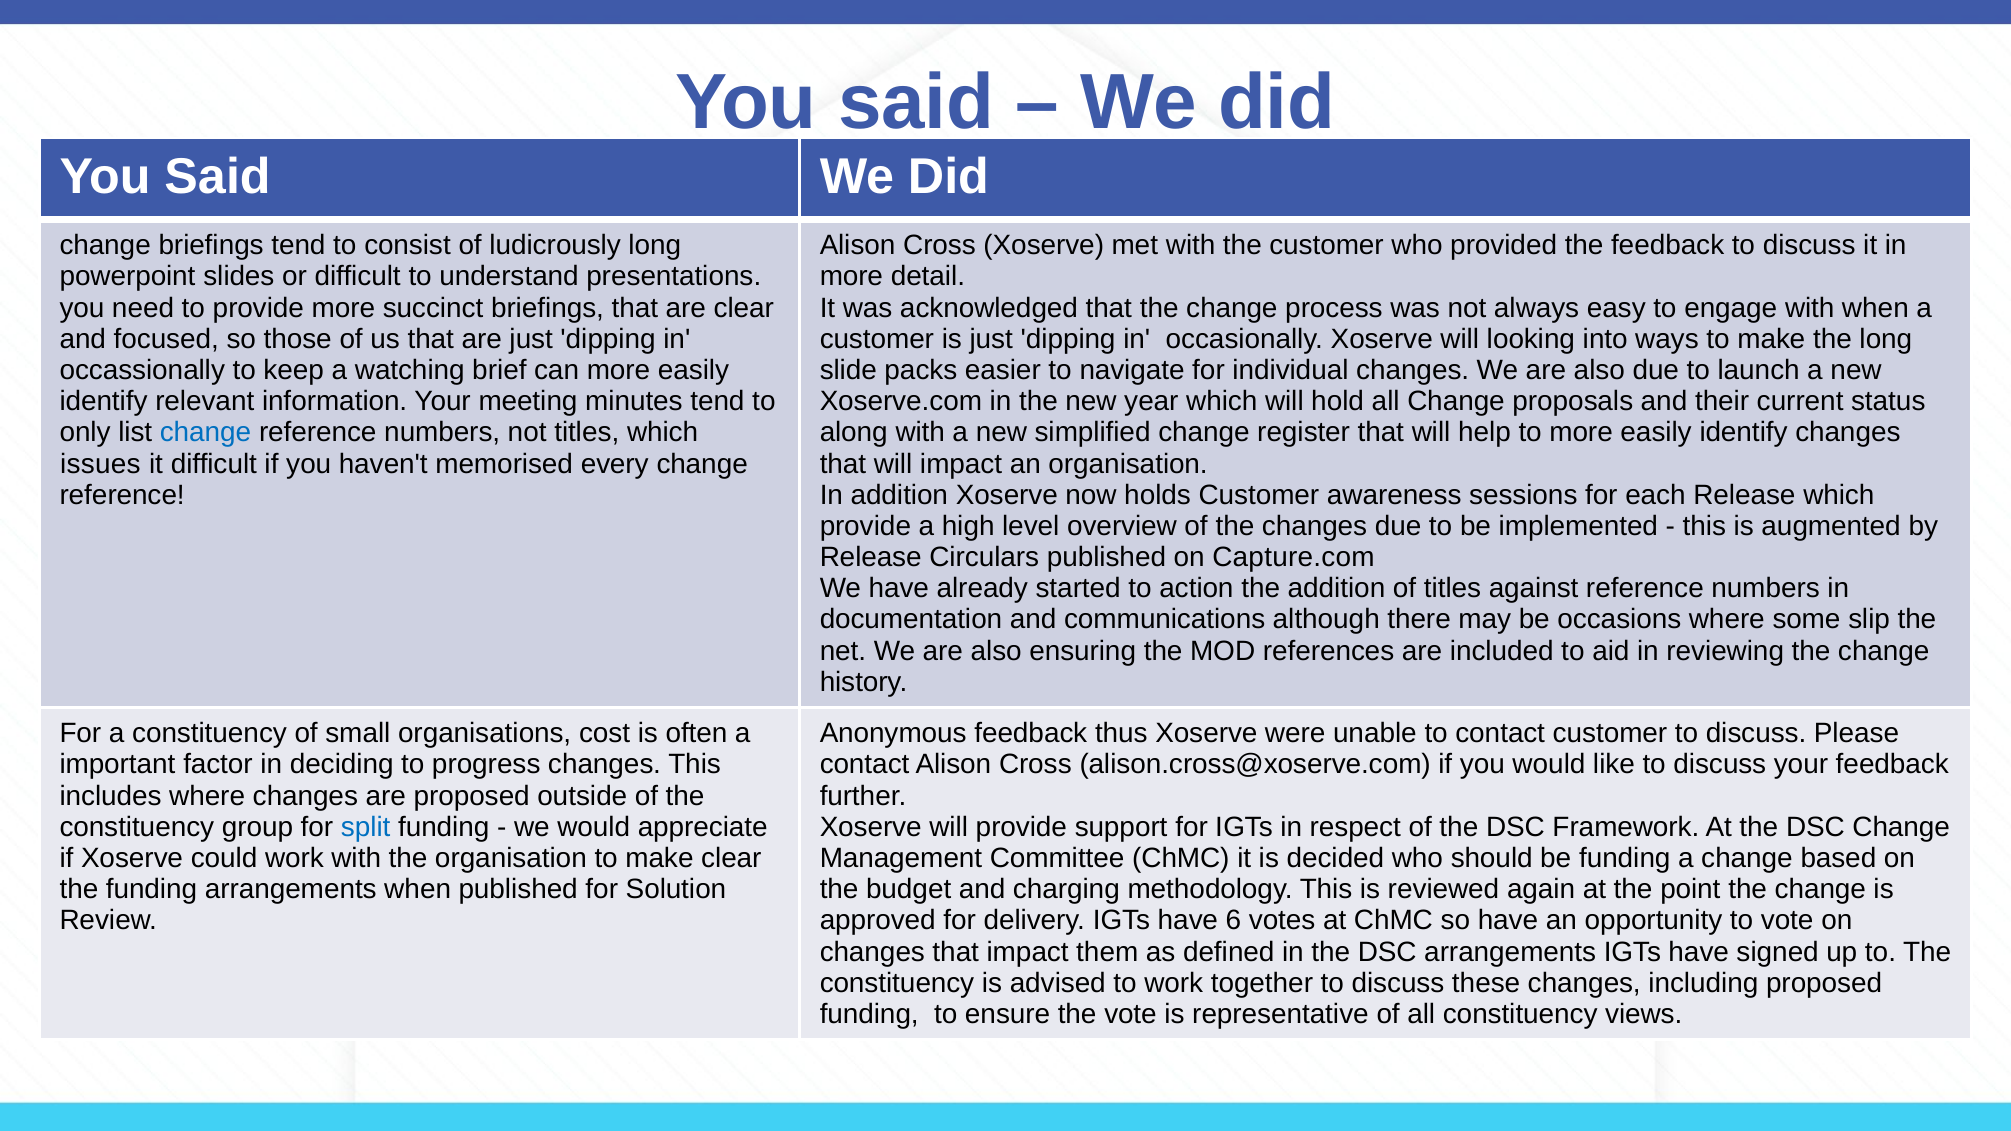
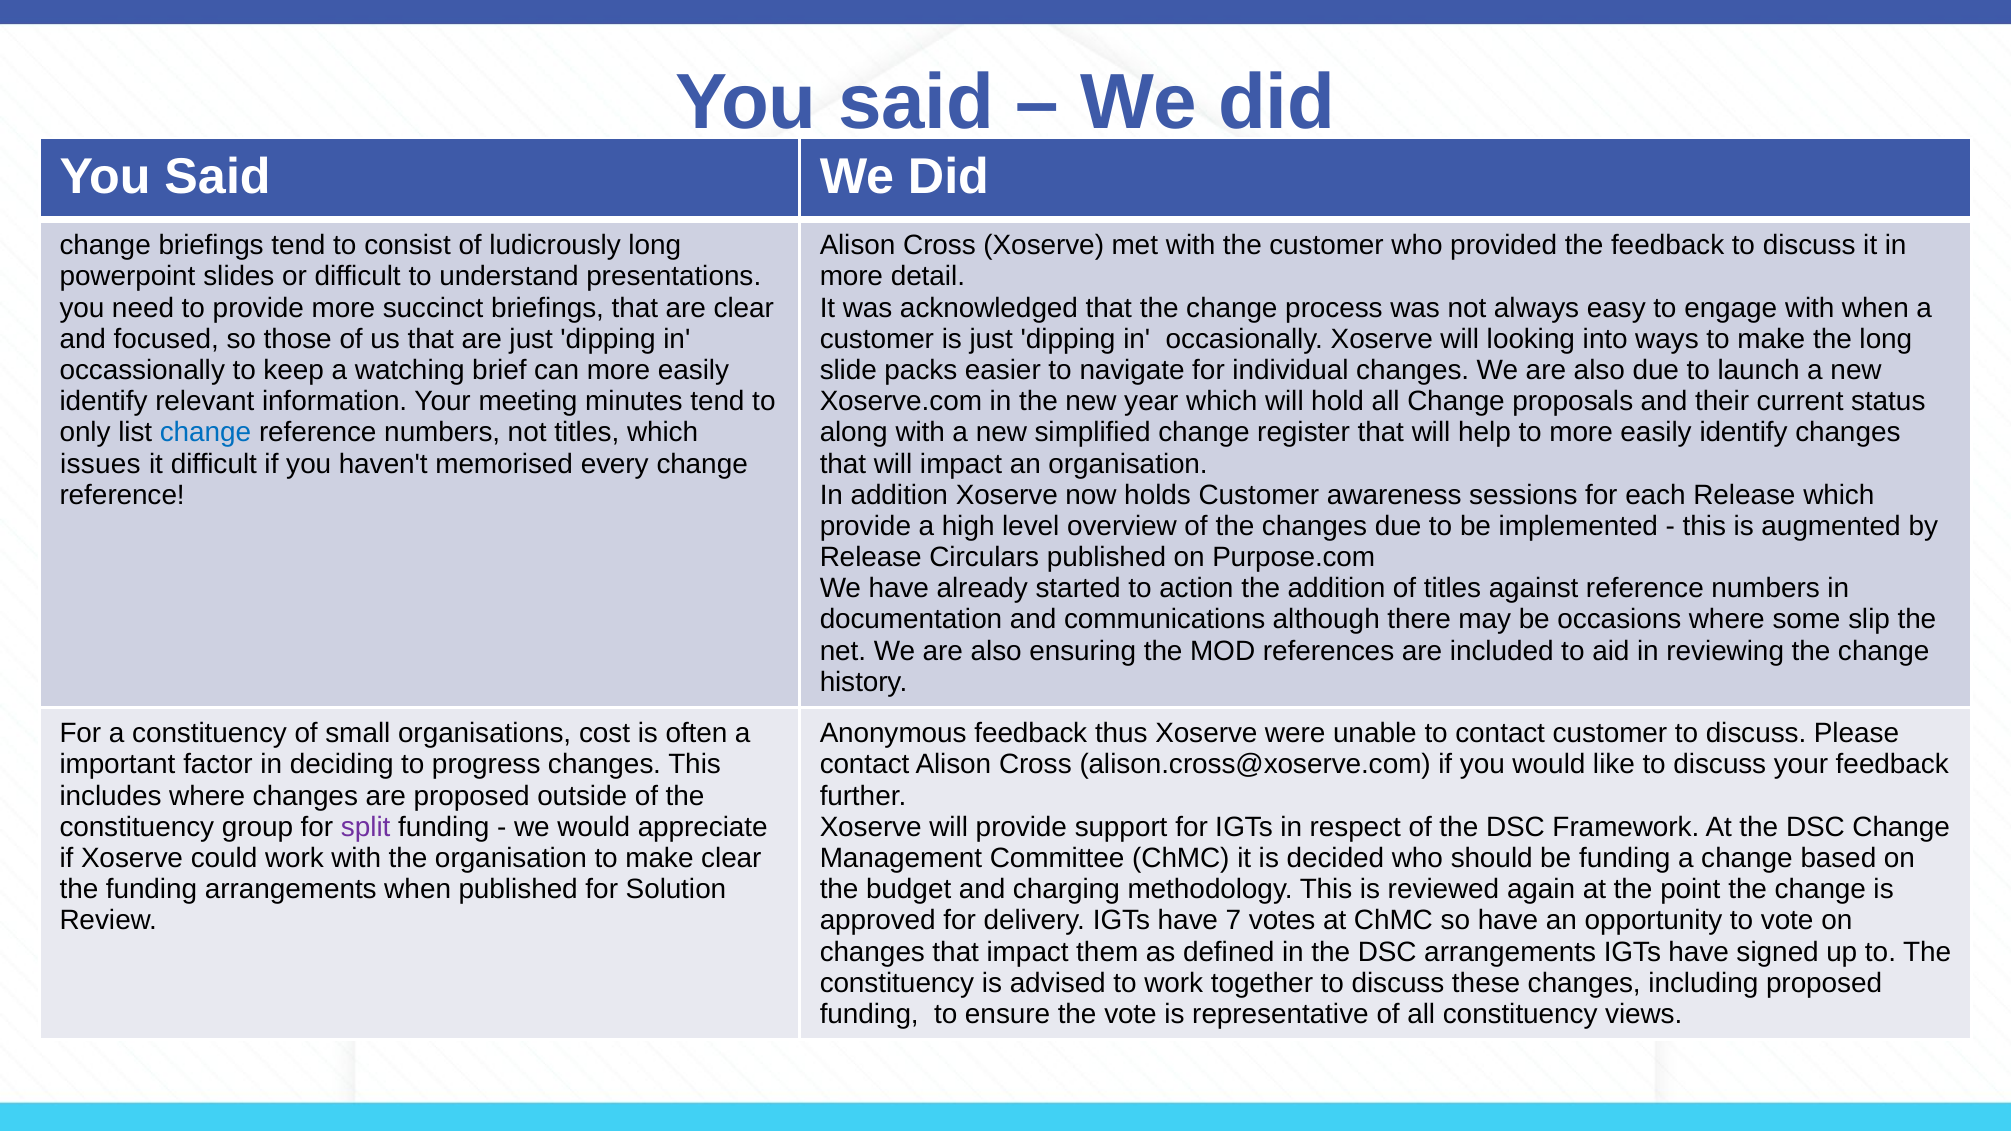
Capture.com: Capture.com -> Purpose.com
split colour: blue -> purple
6: 6 -> 7
